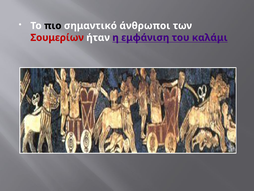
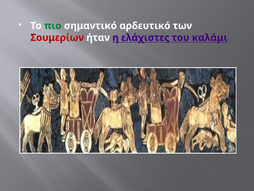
πιο colour: black -> green
άνθρωποι: άνθρωποι -> αρδευτικό
εμφάνιση: εμφάνιση -> ελάχιστες
